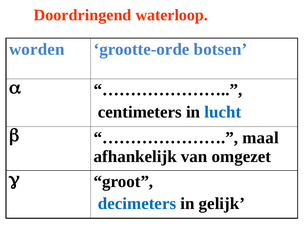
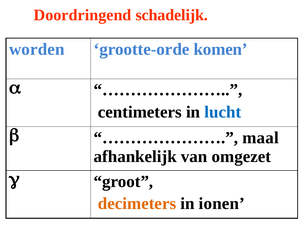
waterloop: waterloop -> schadelijk
botsen: botsen -> komen
decimeters colour: blue -> orange
gelijk: gelijk -> ionen
